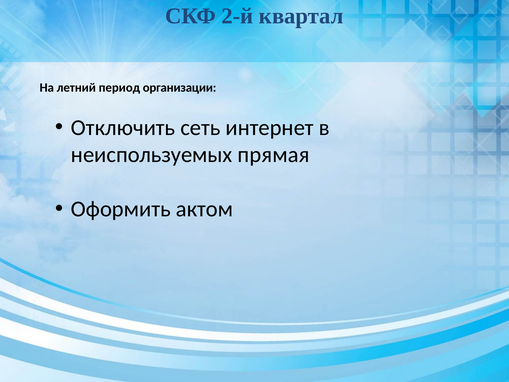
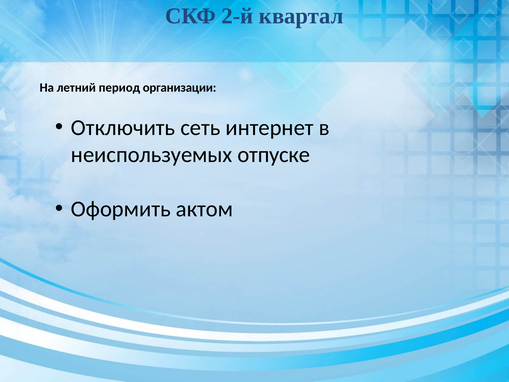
прямая: прямая -> отпуске
